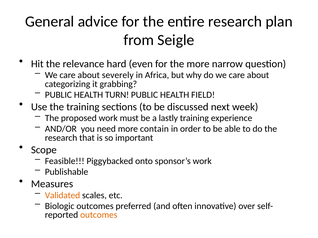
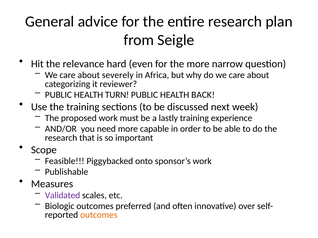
grabbing: grabbing -> reviewer
FIELD: FIELD -> BACK
contain: contain -> capable
Validated colour: orange -> purple
